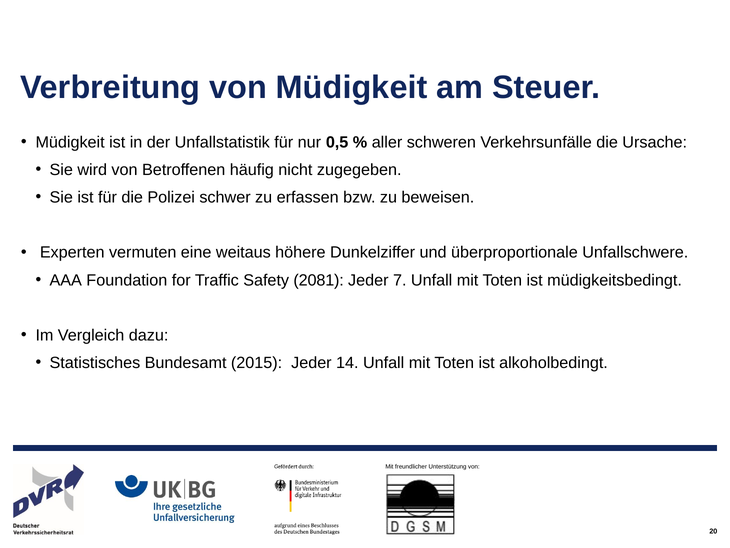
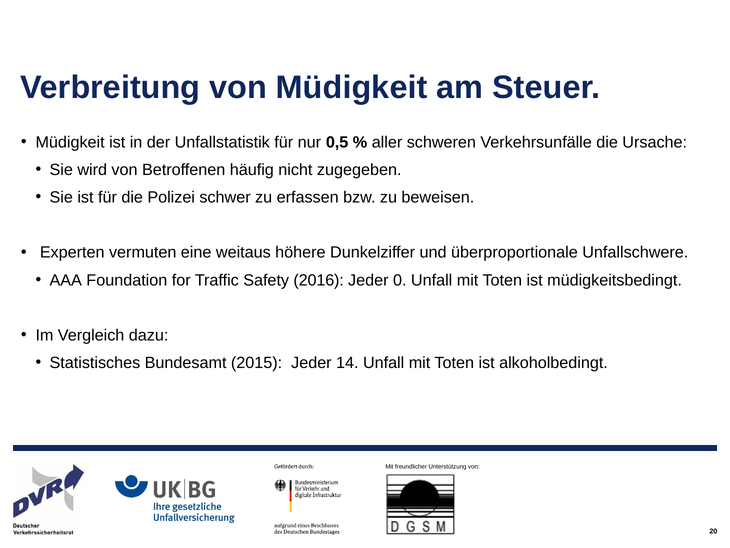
2081: 2081 -> 2016
7: 7 -> 0
